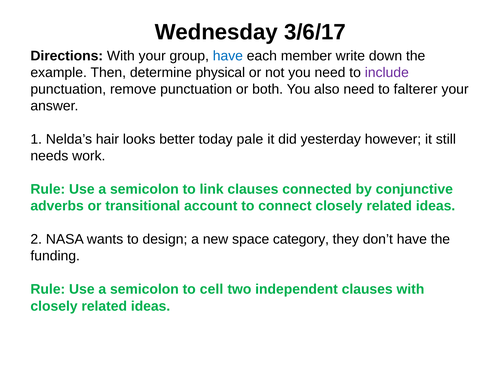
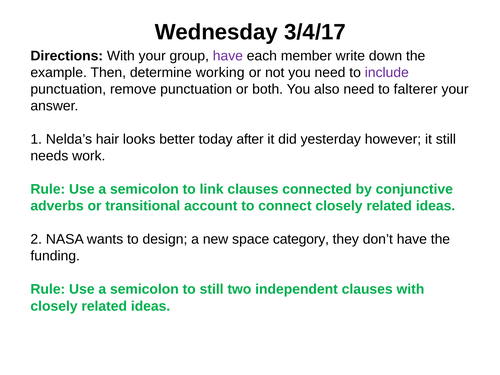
3/6/17: 3/6/17 -> 3/4/17
have at (228, 56) colour: blue -> purple
physical: physical -> working
pale: pale -> after
to cell: cell -> still
